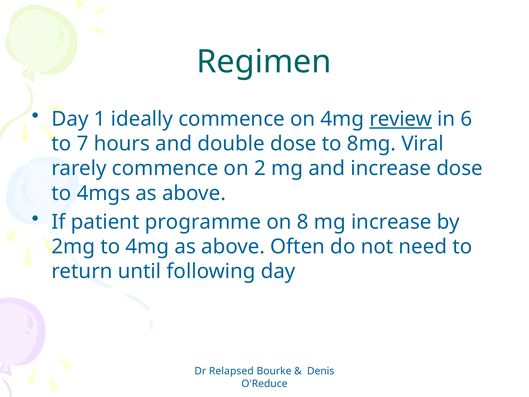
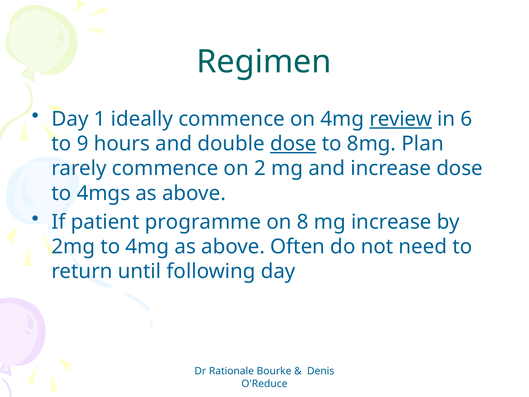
7: 7 -> 9
dose at (293, 144) underline: none -> present
Viral: Viral -> Plan
Relapsed: Relapsed -> Rationale
